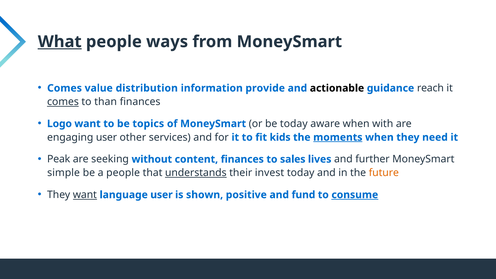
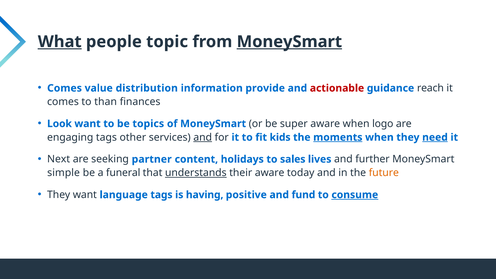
ways: ways -> topic
MoneySmart at (289, 42) underline: none -> present
actionable colour: black -> red
comes at (63, 102) underline: present -> none
Logo: Logo -> Look
be today: today -> super
with: with -> logo
engaging user: user -> tags
and at (203, 137) underline: none -> present
need underline: none -> present
Peak: Peak -> Next
without: without -> partner
content finances: finances -> holidays
a people: people -> funeral
their invest: invest -> aware
want at (85, 195) underline: present -> none
language user: user -> tags
shown: shown -> having
